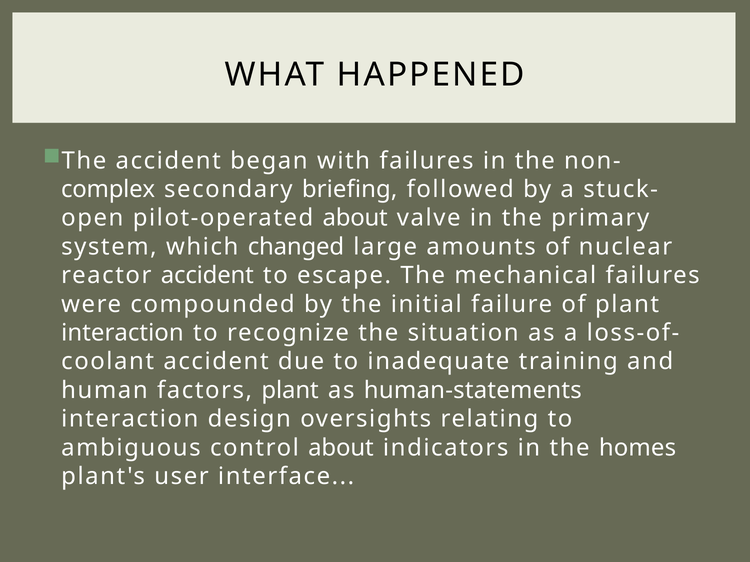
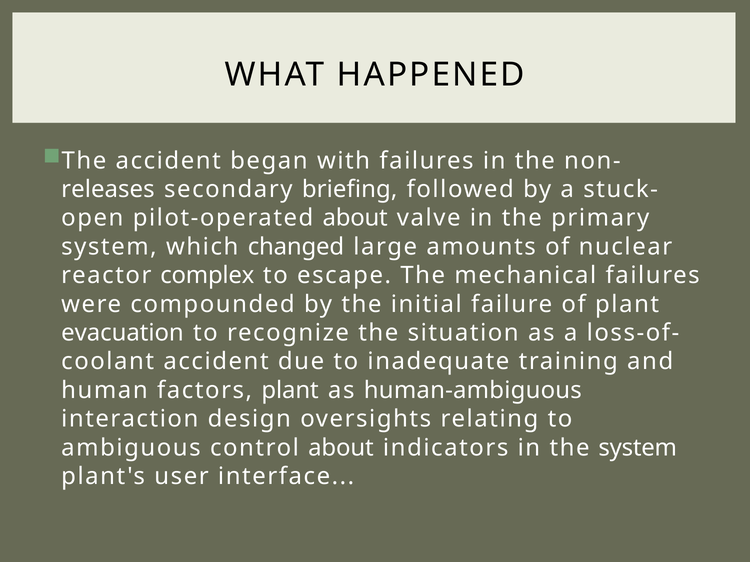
complex: complex -> releases
reactor accident: accident -> complex
interaction at (122, 333): interaction -> evacuation
human-statements: human-statements -> human-ambiguous
the homes: homes -> system
